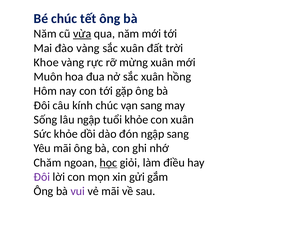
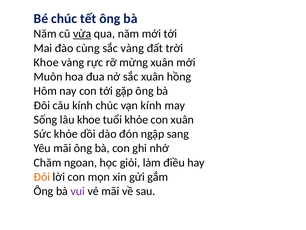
đào vàng: vàng -> cùng
xuân at (132, 48): xuân -> vàng
vạn sang: sang -> kính
lâu ngập: ngập -> khoe
học underline: present -> none
Đôi at (42, 177) colour: purple -> orange
